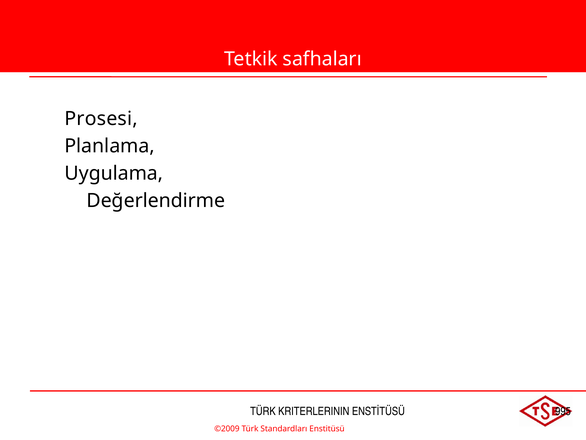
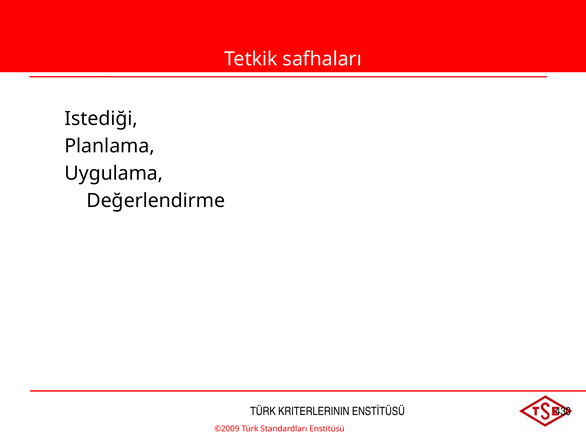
Prosesi: Prosesi -> Istediği
995: 995 -> 430
